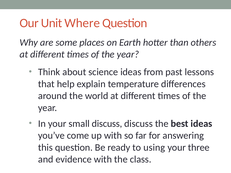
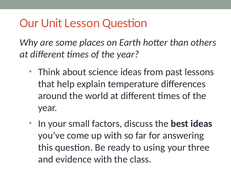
Where: Where -> Lesson
small discuss: discuss -> factors
